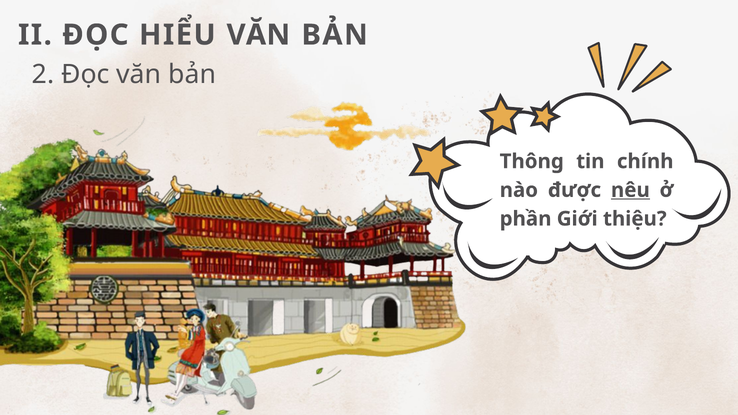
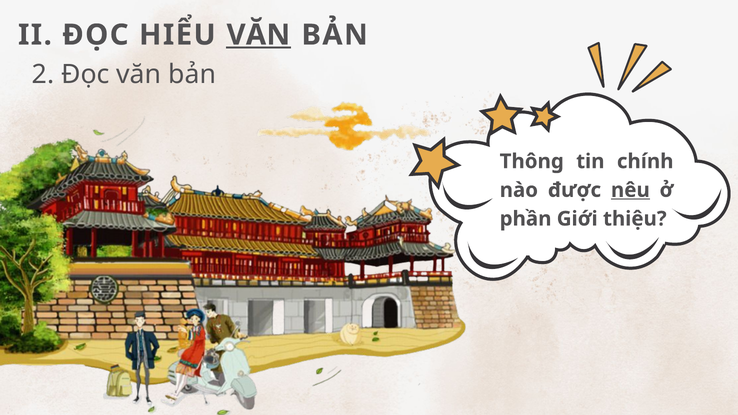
VĂN at (258, 35) underline: none -> present
